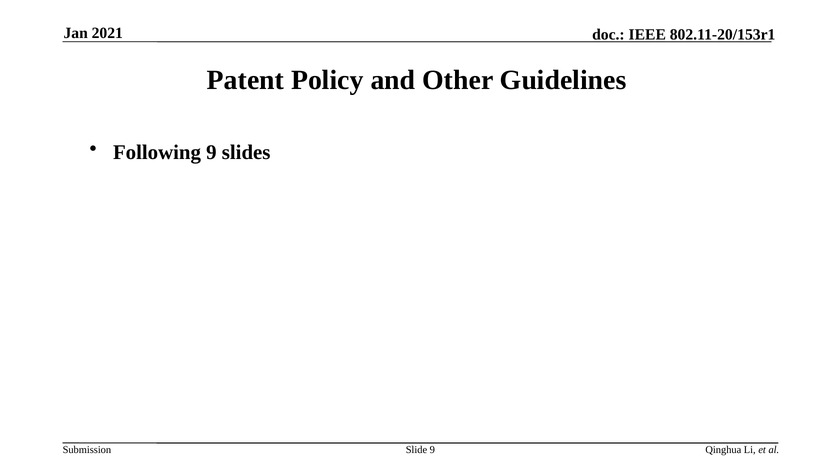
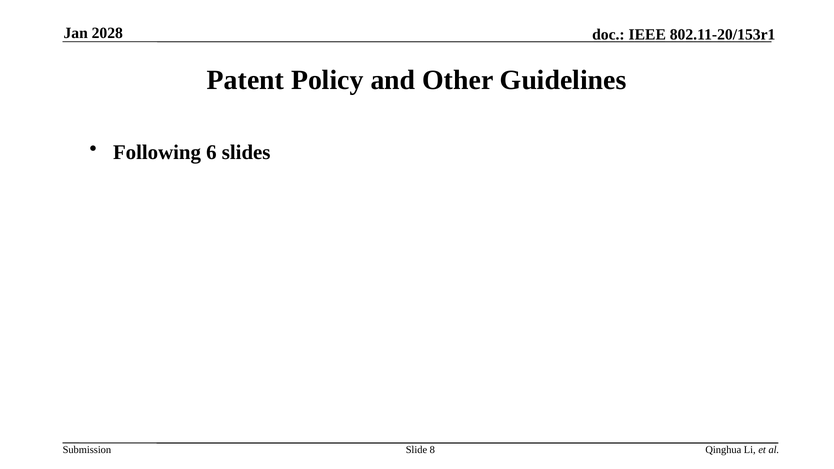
2021: 2021 -> 2028
Following 9: 9 -> 6
Slide 9: 9 -> 8
